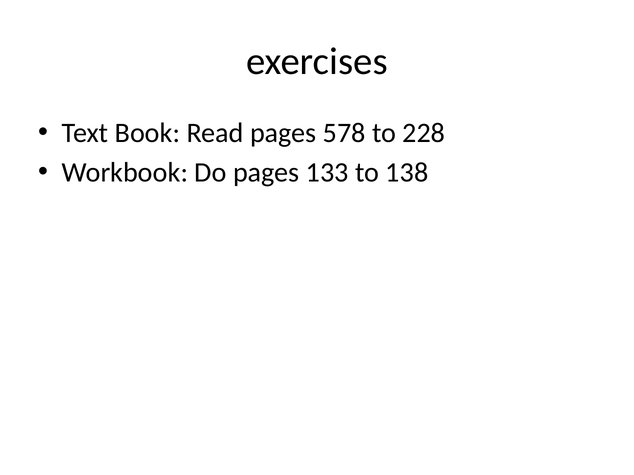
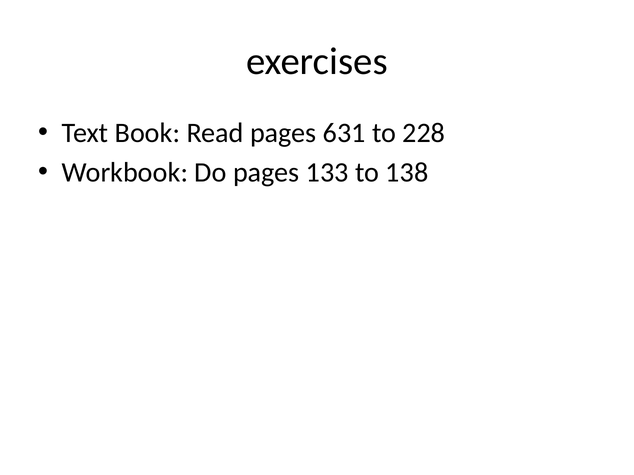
578: 578 -> 631
